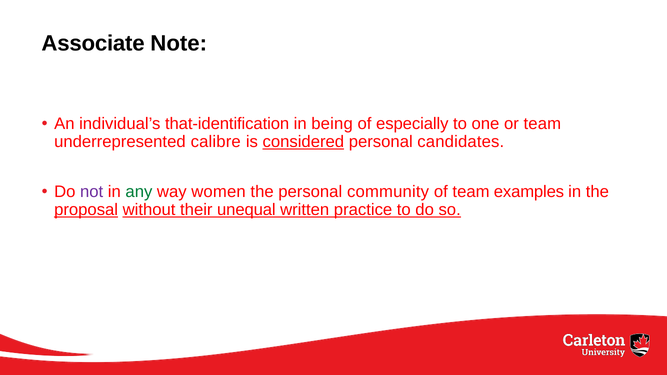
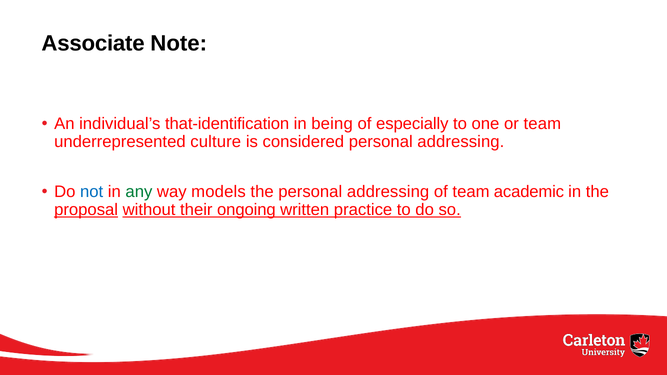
calibre: calibre -> culture
considered underline: present -> none
candidates at (461, 142): candidates -> addressing
not colour: purple -> blue
women: women -> models
the personal community: community -> addressing
examples: examples -> academic
unequal: unequal -> ongoing
